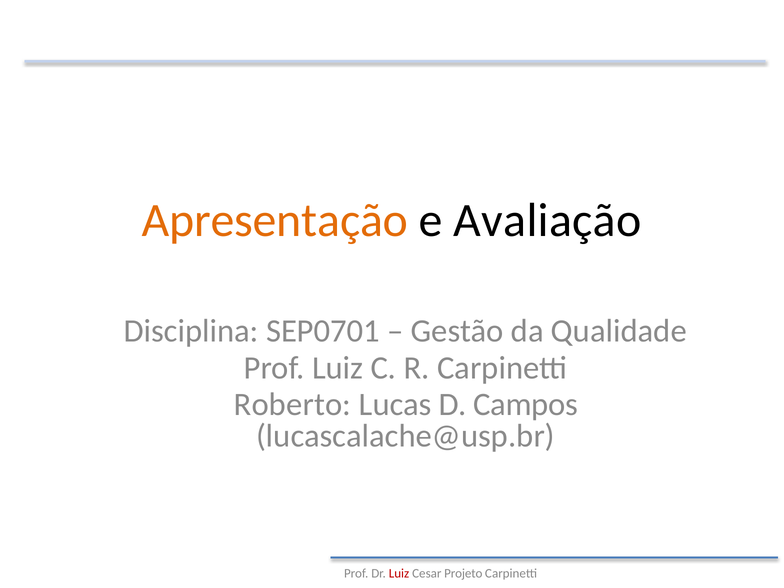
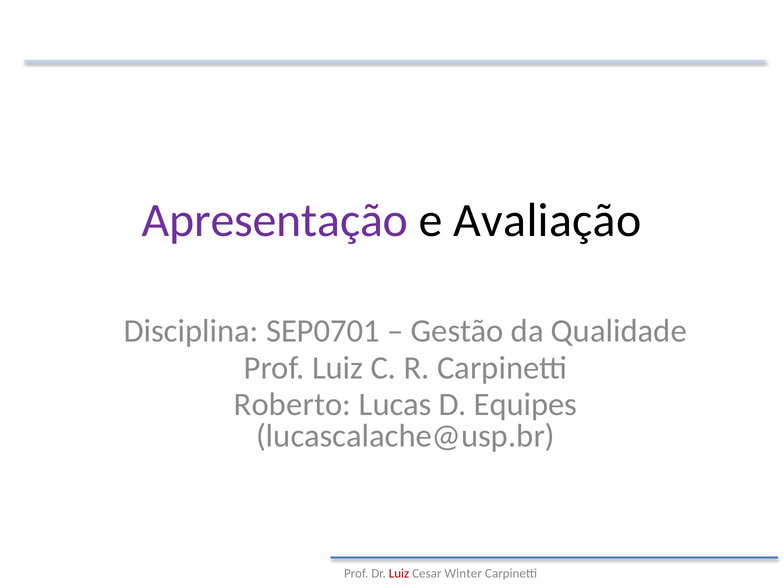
Apresentação colour: orange -> purple
Campos: Campos -> Equipes
Projeto: Projeto -> Winter
